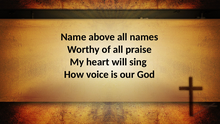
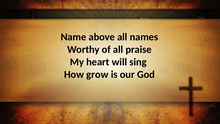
voice: voice -> grow
